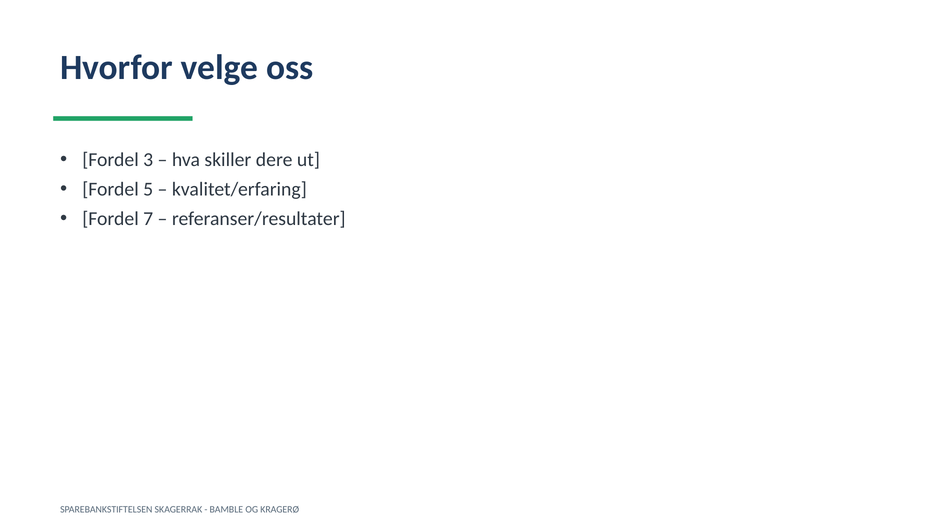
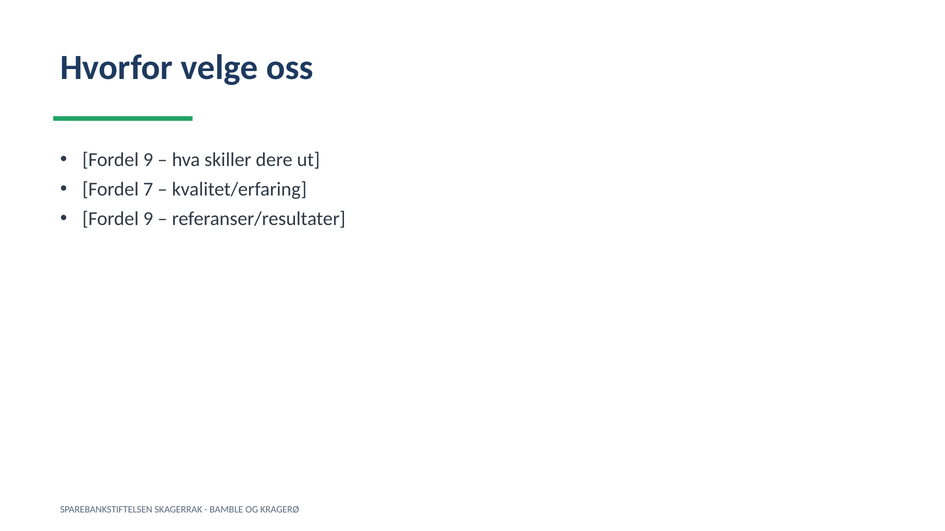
3 at (148, 160): 3 -> 9
5: 5 -> 7
7 at (148, 219): 7 -> 9
